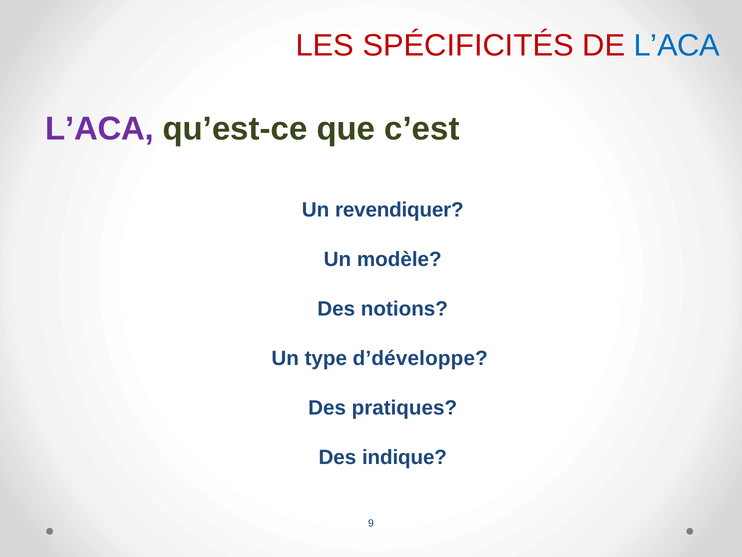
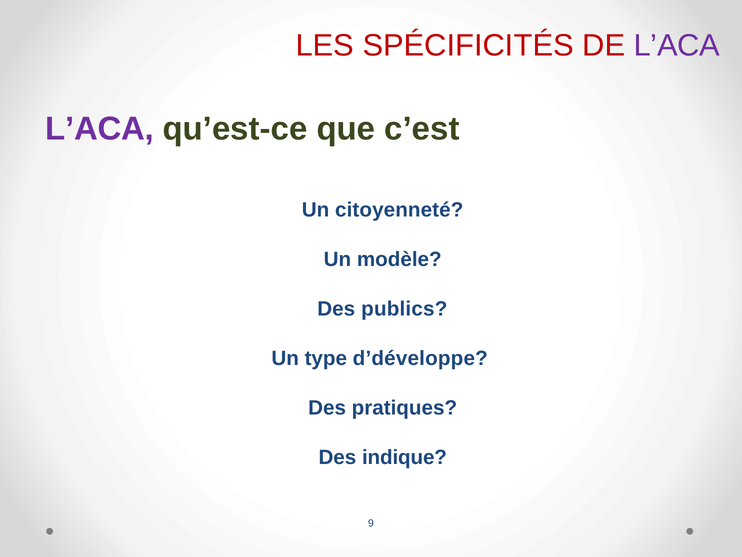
L’ACA at (677, 46) colour: blue -> purple
revendiquer: revendiquer -> citoyenneté
notions: notions -> publics
